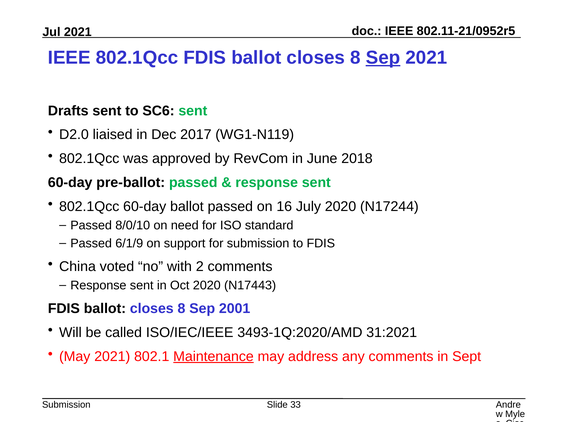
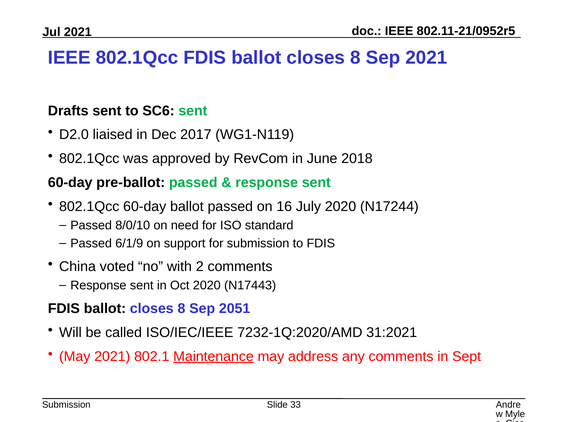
Sep at (383, 58) underline: present -> none
2001: 2001 -> 2051
3493-1Q:2020/AMD: 3493-1Q:2020/AMD -> 7232-1Q:2020/AMD
